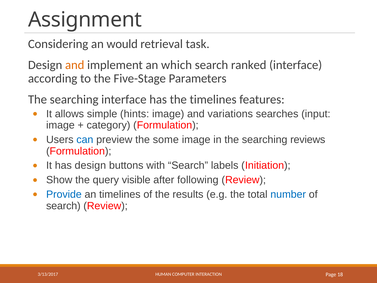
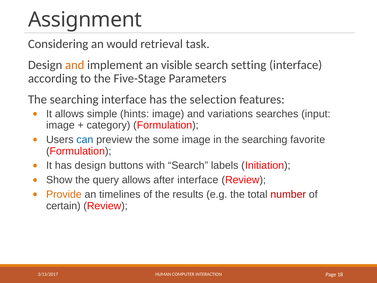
which: which -> visible
ranked: ranked -> setting
the timelines: timelines -> selection
reviews: reviews -> favorite
query visible: visible -> allows
after following: following -> interface
Provide colour: blue -> orange
number colour: blue -> red
search at (63, 206): search -> certain
